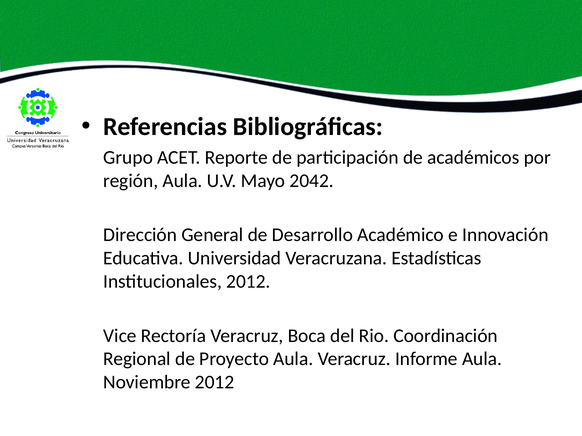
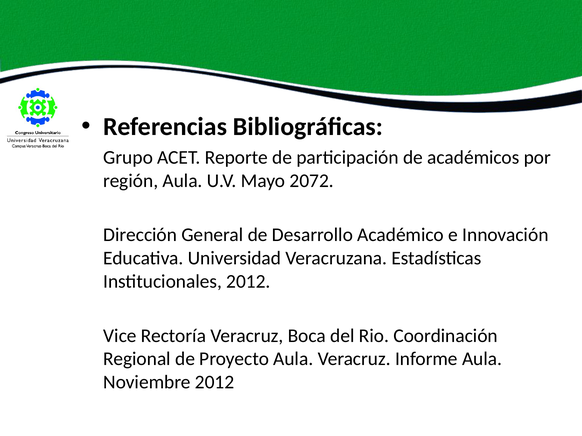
2042: 2042 -> 2072
